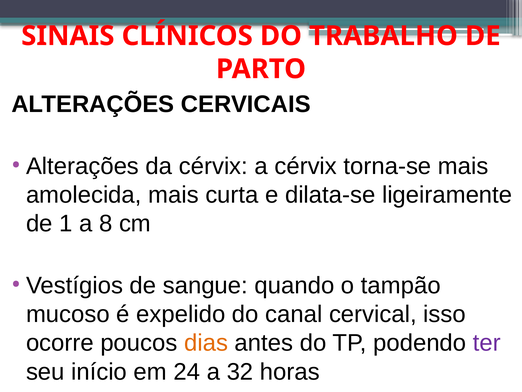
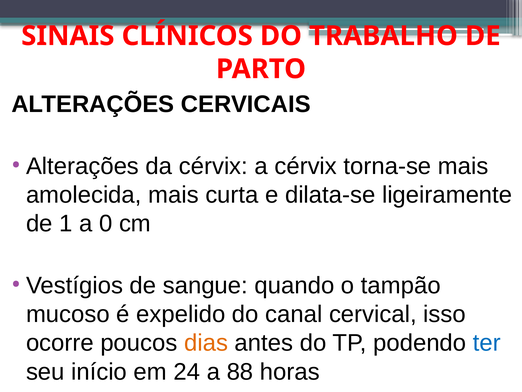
8: 8 -> 0
ter colour: purple -> blue
32: 32 -> 88
